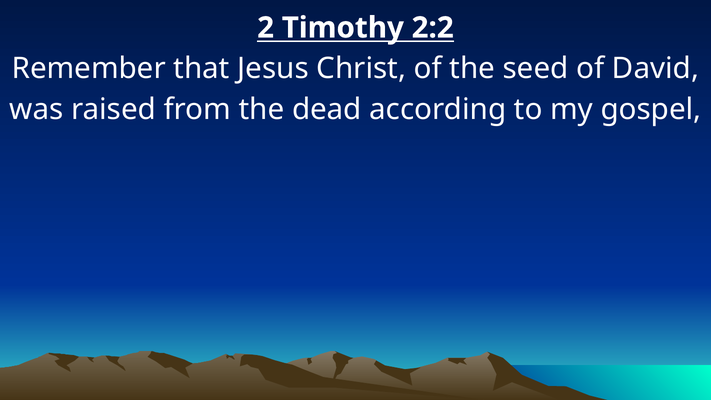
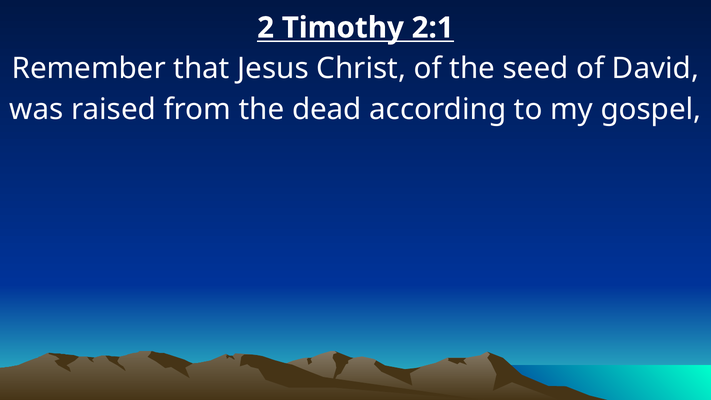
2:2: 2:2 -> 2:1
